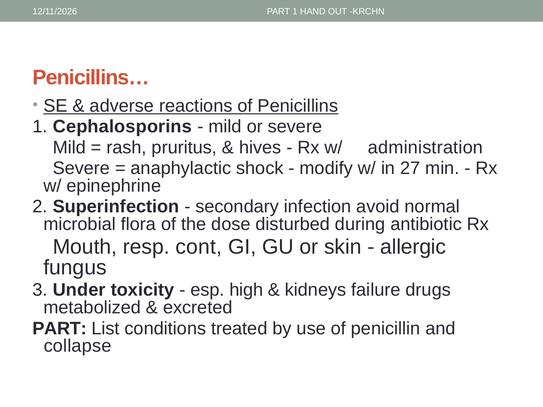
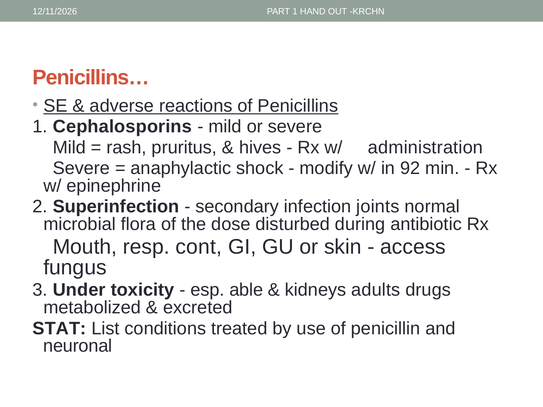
27: 27 -> 92
avoid: avoid -> joints
allergic: allergic -> access
high: high -> able
failure: failure -> adults
PART at (60, 329): PART -> STAT
collapse: collapse -> neuronal
